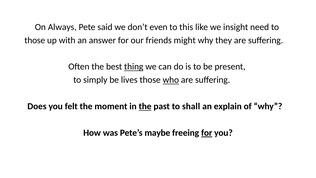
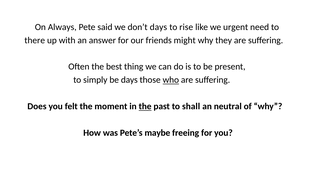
don’t even: even -> days
this: this -> rise
insight: insight -> urgent
those at (35, 40): those -> there
thing underline: present -> none
be lives: lives -> days
explain: explain -> neutral
for at (207, 133) underline: present -> none
